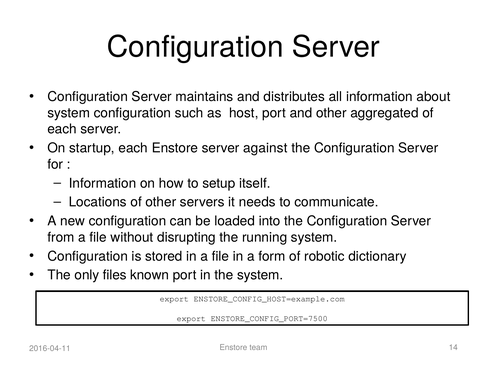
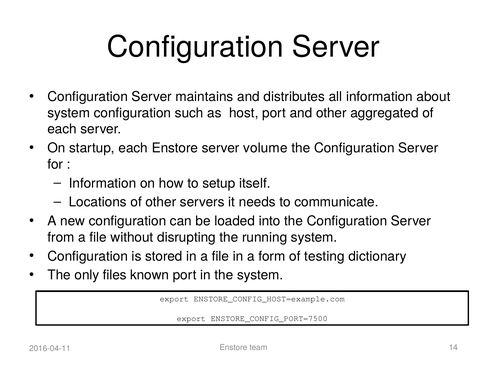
against: against -> volume
robotic: robotic -> testing
